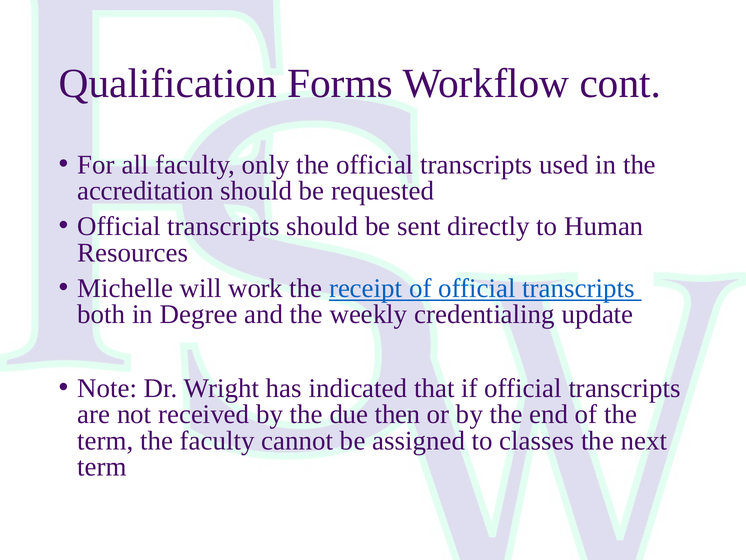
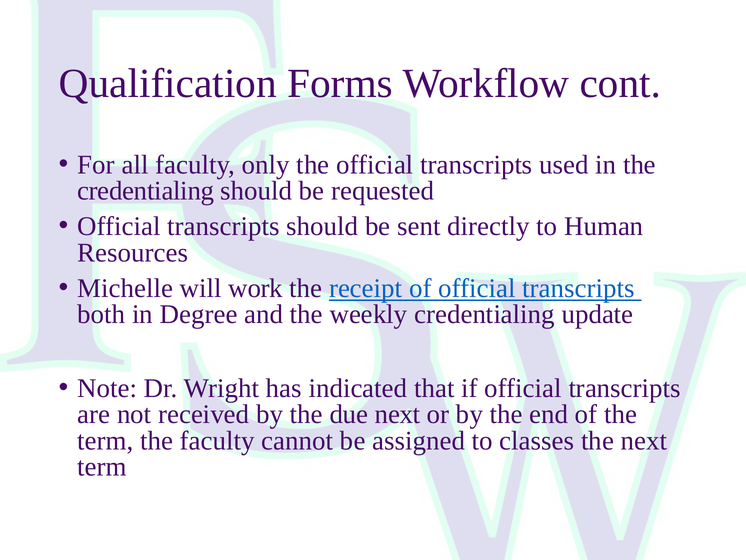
accreditation at (146, 191): accreditation -> credentialing
due then: then -> next
